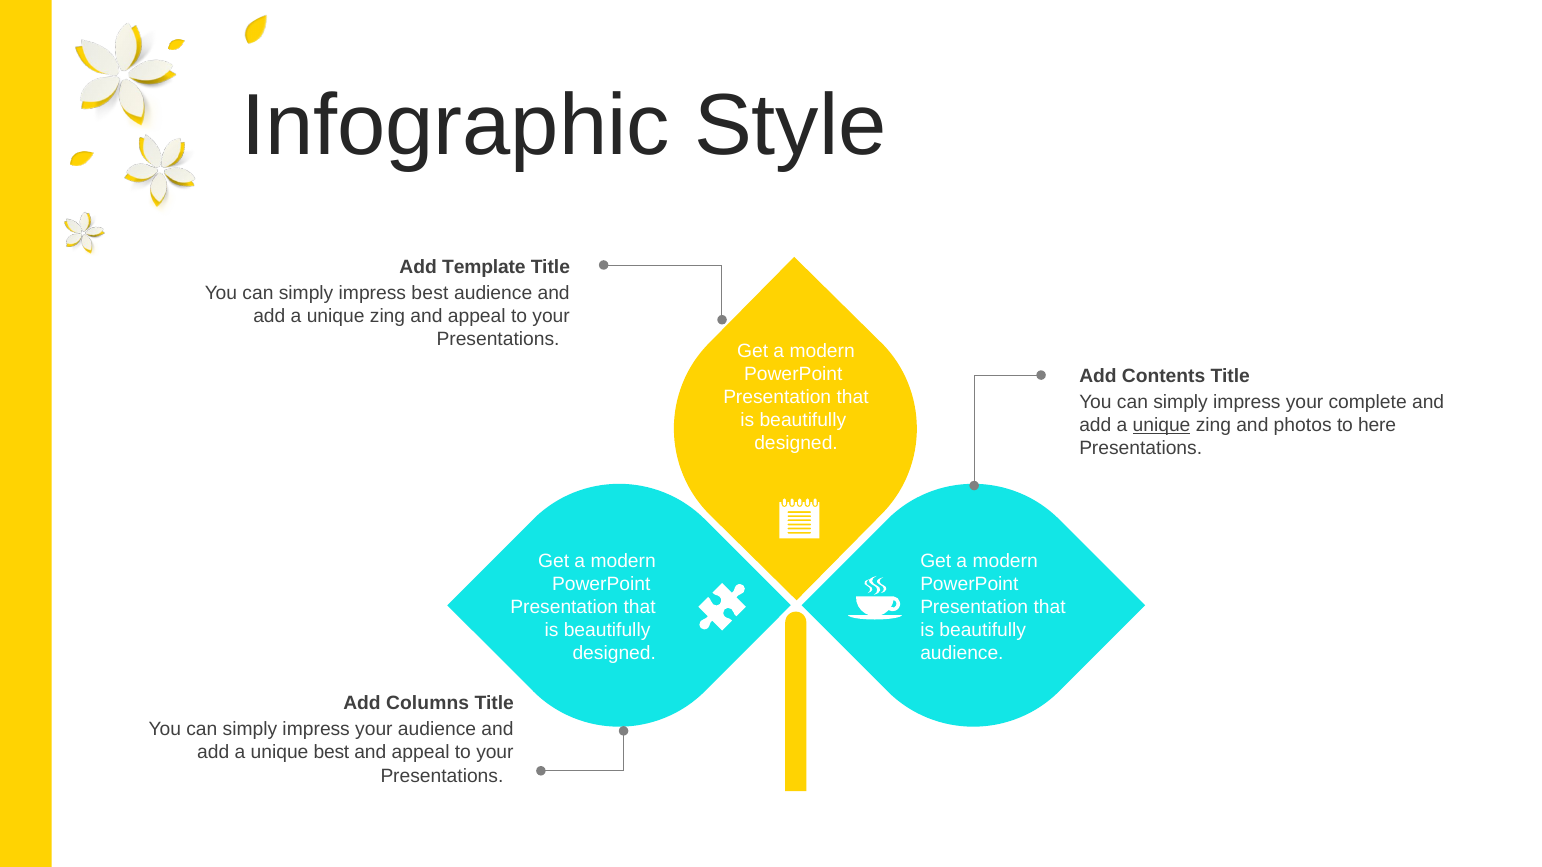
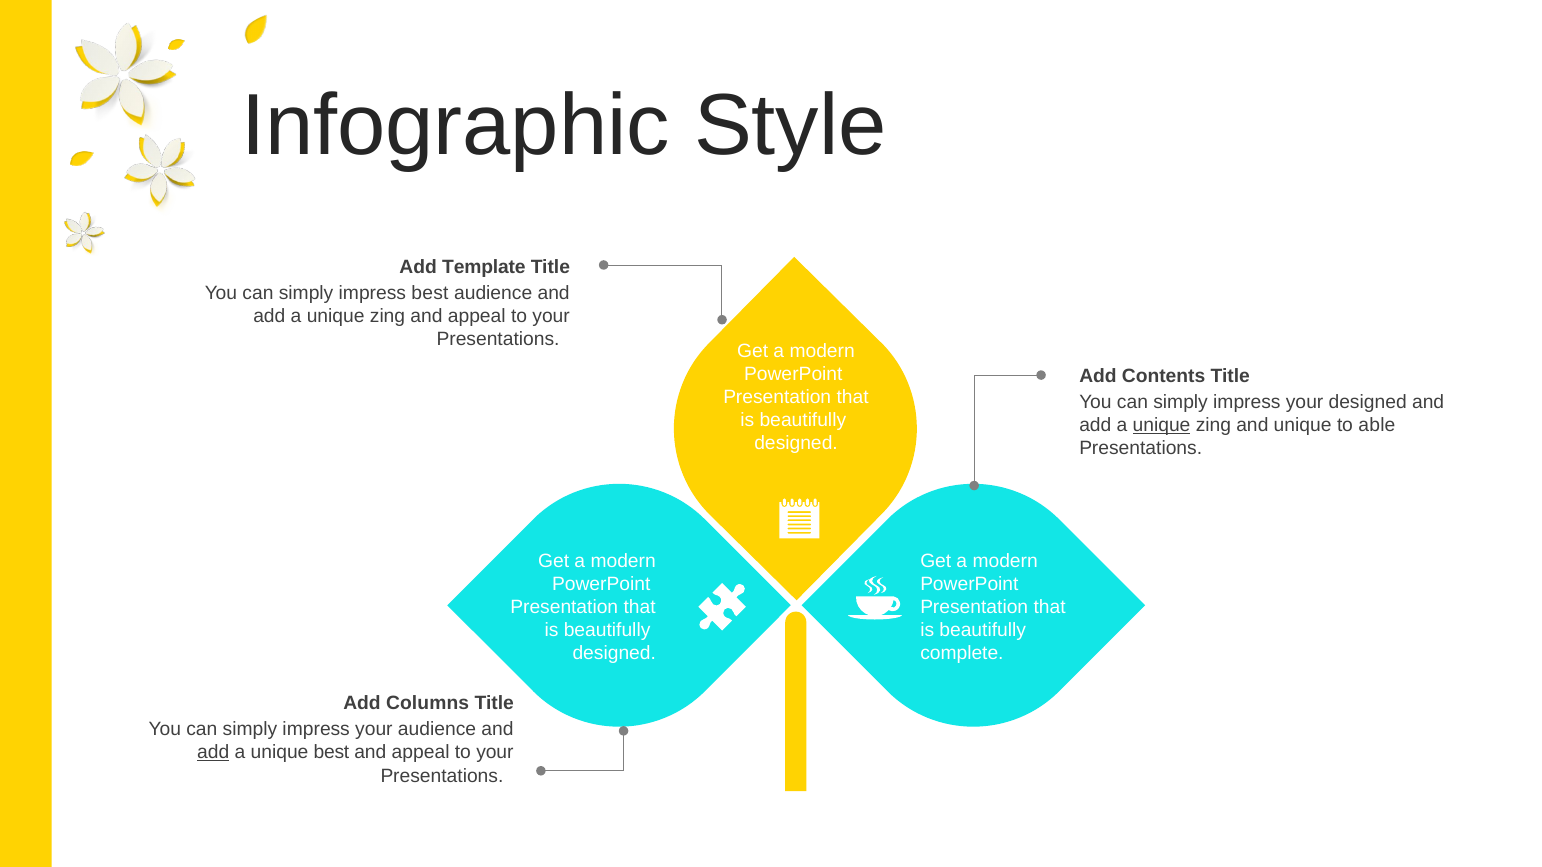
your complete: complete -> designed
and photos: photos -> unique
here: here -> able
audience at (962, 654): audience -> complete
add at (213, 753) underline: none -> present
